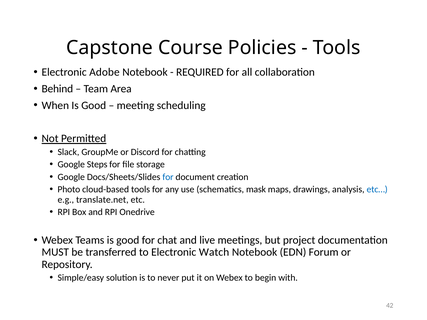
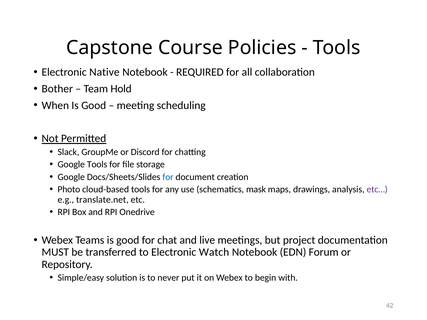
Adobe: Adobe -> Native
Behind: Behind -> Bother
Area: Area -> Hold
Google Steps: Steps -> Tools
etc… colour: blue -> purple
